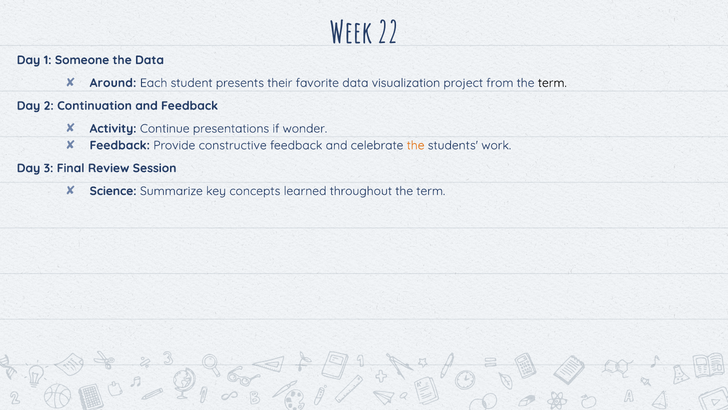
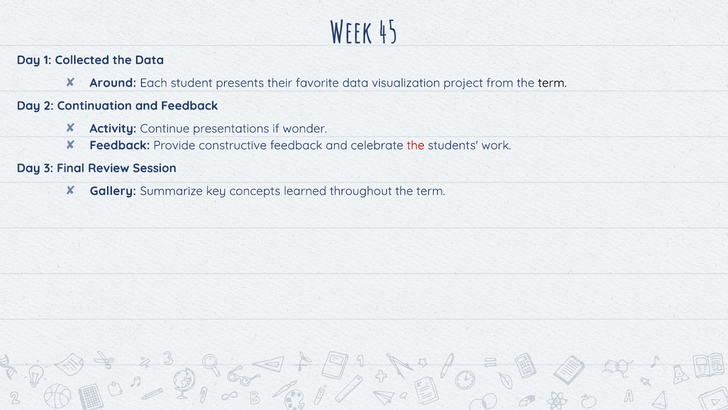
22: 22 -> 45
Someone: Someone -> Collected
the at (416, 145) colour: orange -> red
Science: Science -> Gallery
